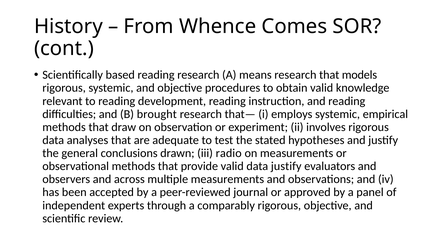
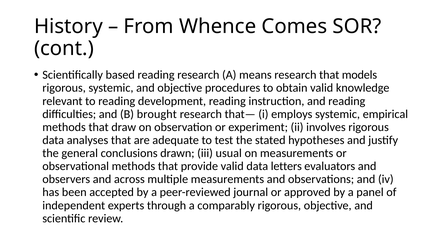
radio: radio -> usual
data justify: justify -> letters
